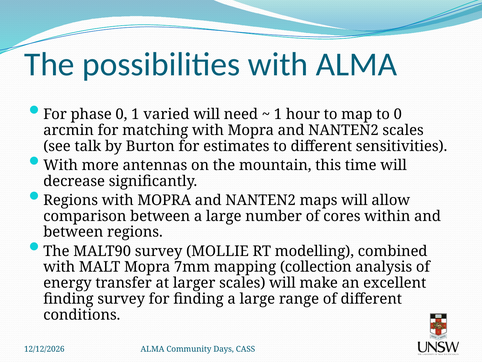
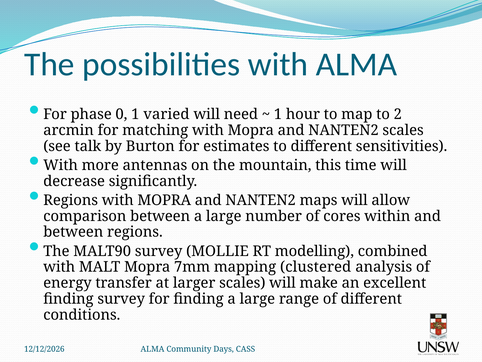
to 0: 0 -> 2
collection: collection -> clustered
